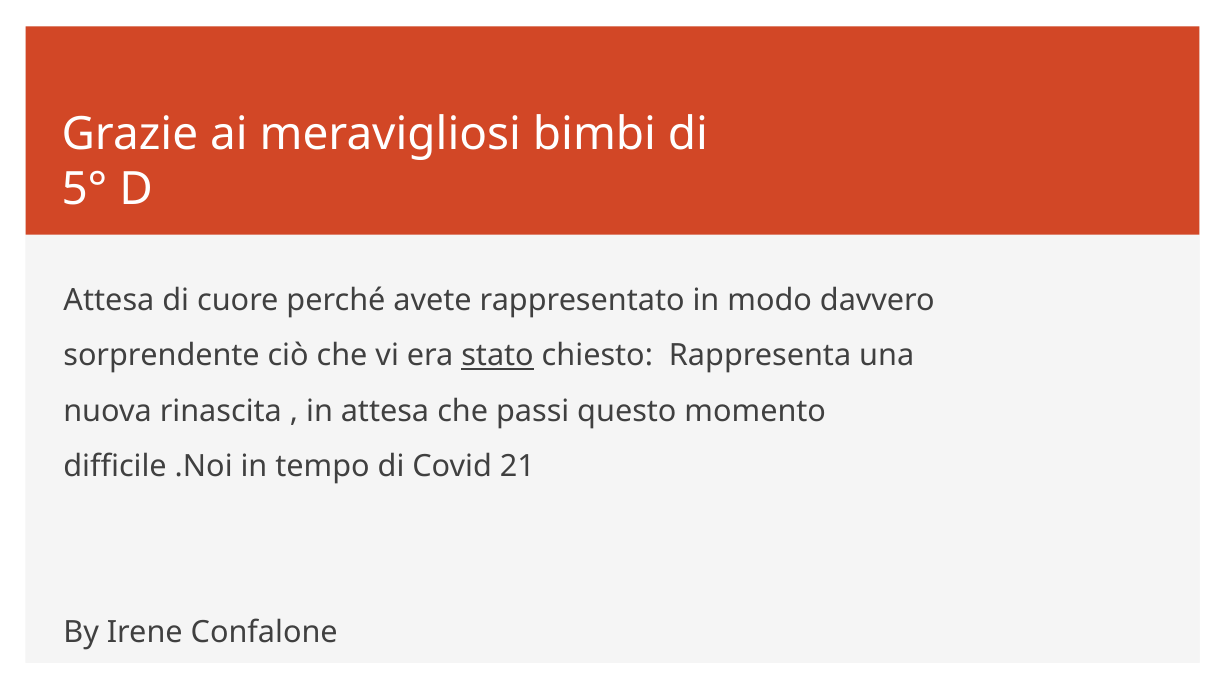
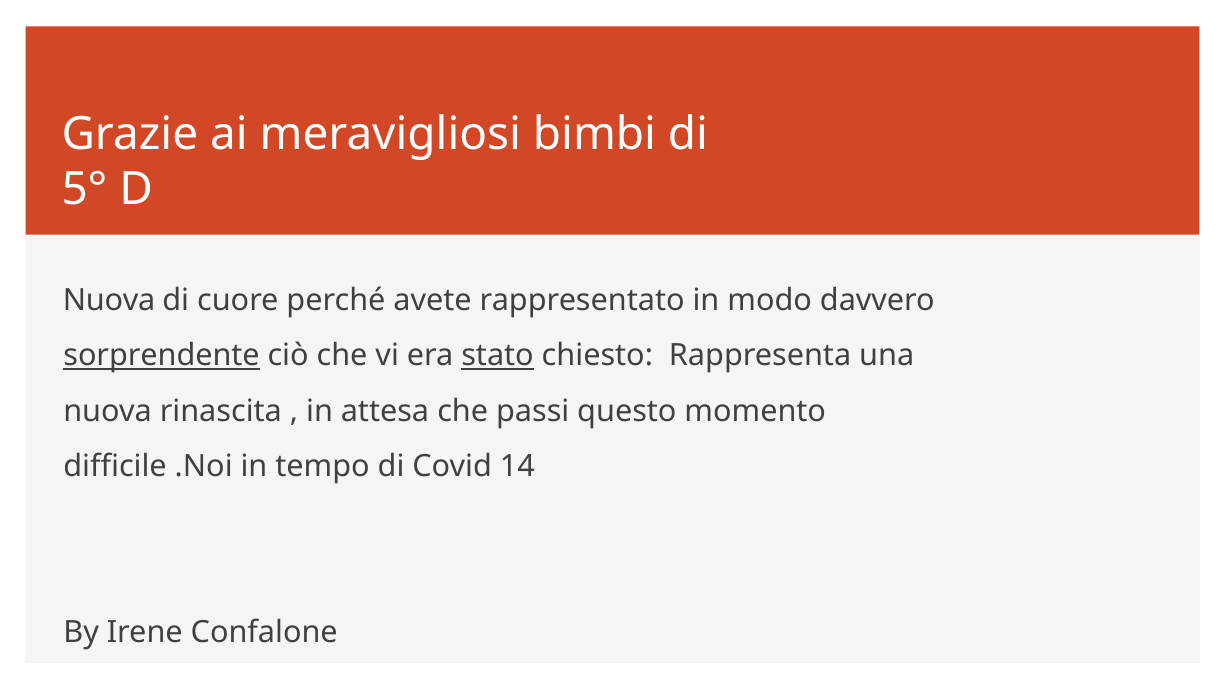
Attesa at (109, 301): Attesa -> Nuova
sorprendente underline: none -> present
21: 21 -> 14
